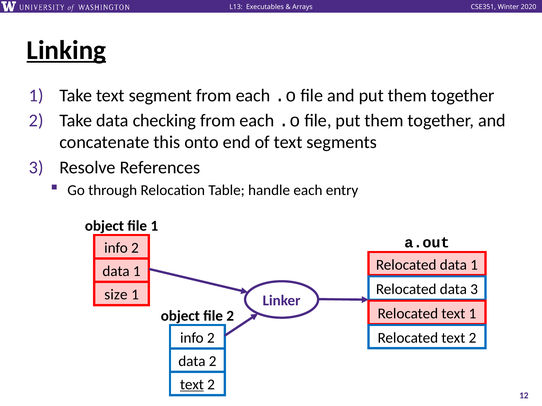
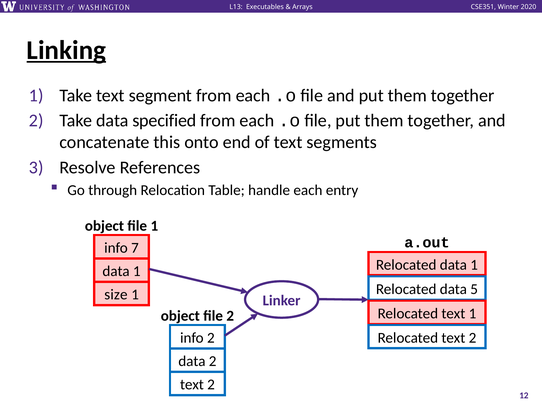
checking: checking -> specified
2 at (135, 248): 2 -> 7
data 3: 3 -> 5
text at (192, 385) underline: present -> none
